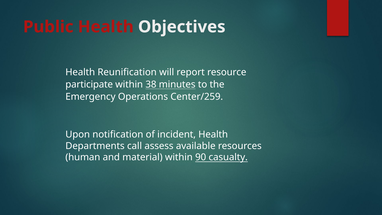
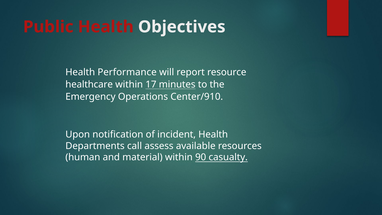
Reunification: Reunification -> Performance
participate: participate -> healthcare
38: 38 -> 17
Center/259: Center/259 -> Center/910
